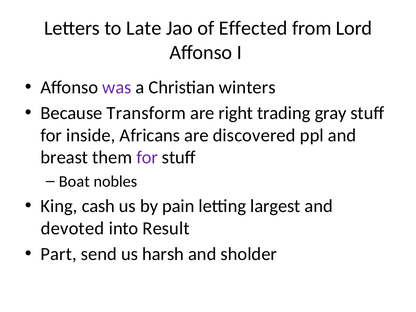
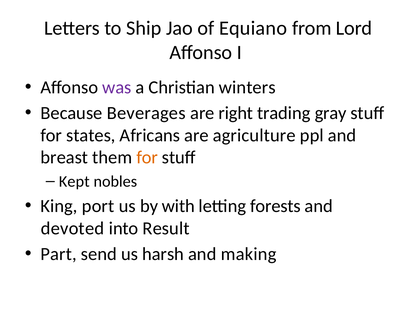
Late: Late -> Ship
Effected: Effected -> Equiano
Transform: Transform -> Beverages
inside: inside -> states
discovered: discovered -> agriculture
for at (147, 158) colour: purple -> orange
Boat: Boat -> Kept
cash: cash -> port
pain: pain -> with
largest: largest -> forests
sholder: sholder -> making
